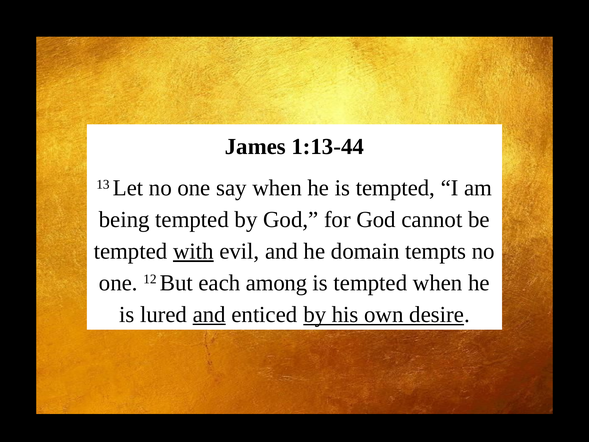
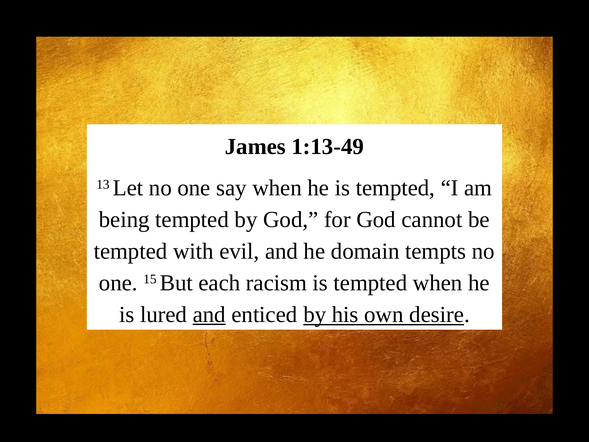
1:13-44: 1:13-44 -> 1:13-49
with underline: present -> none
12: 12 -> 15
among: among -> racism
